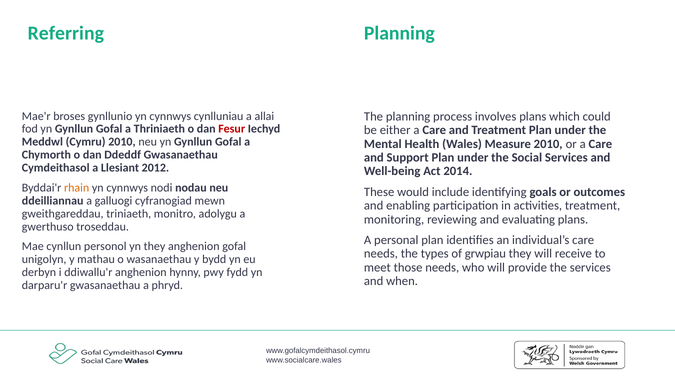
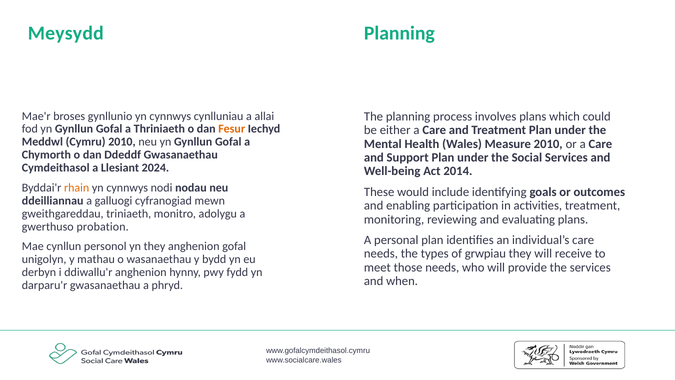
Referring: Referring -> Meysydd
Fesur colour: red -> orange
2012: 2012 -> 2024
troseddau: troseddau -> probation
